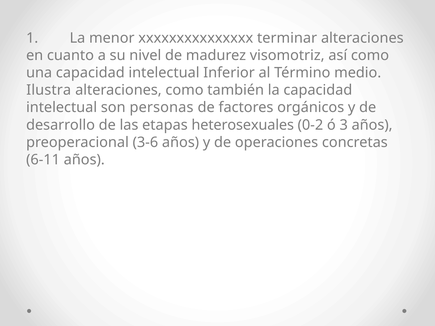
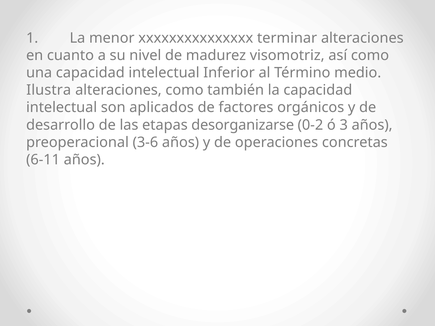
personas: personas -> aplicados
heterosexuales: heterosexuales -> desorganizarse
